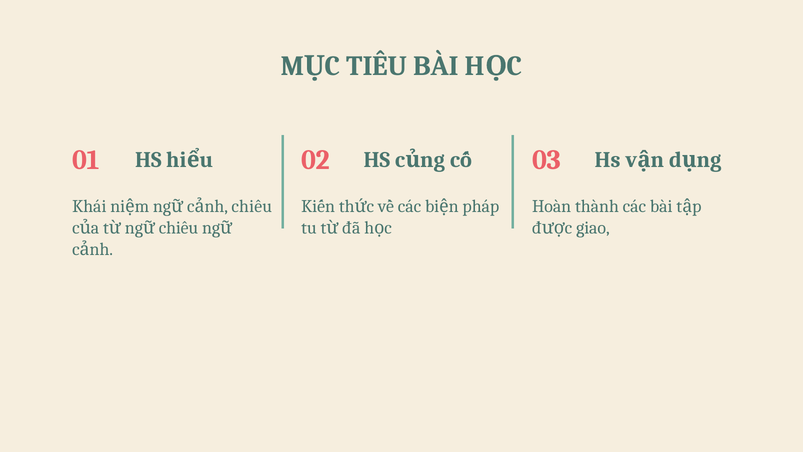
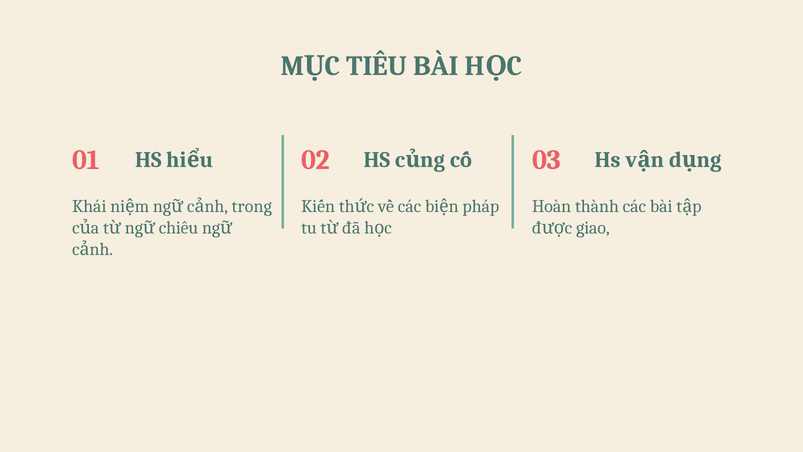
chiếu at (252, 206): chiếu -> trong
